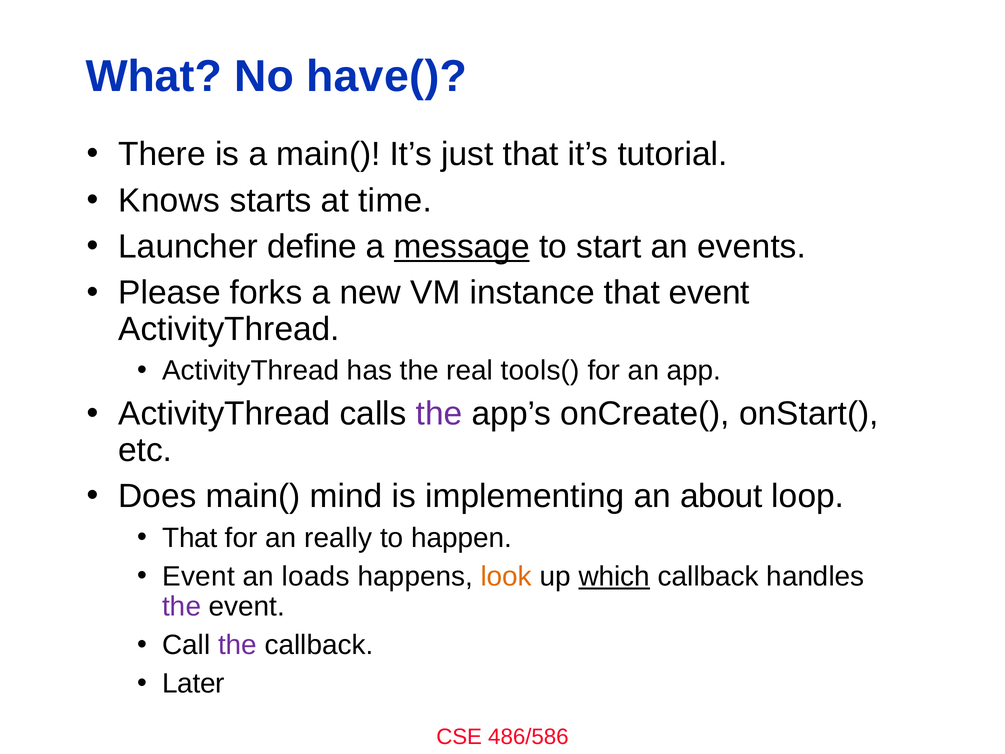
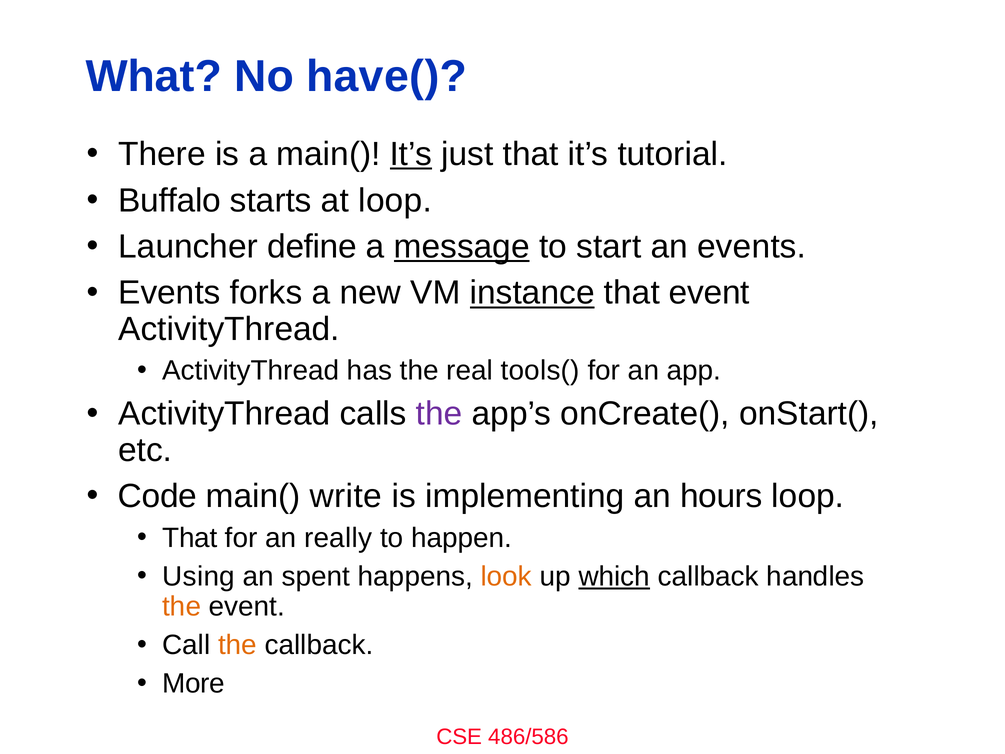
It’s at (411, 154) underline: none -> present
Knows: Knows -> Buffalo
at time: time -> loop
Please at (169, 293): Please -> Events
instance underline: none -> present
Does: Does -> Code
mind: mind -> write
about: about -> hours
Event at (199, 576): Event -> Using
loads: loads -> spent
the at (182, 606) colour: purple -> orange
the at (238, 645) colour: purple -> orange
Later: Later -> More
